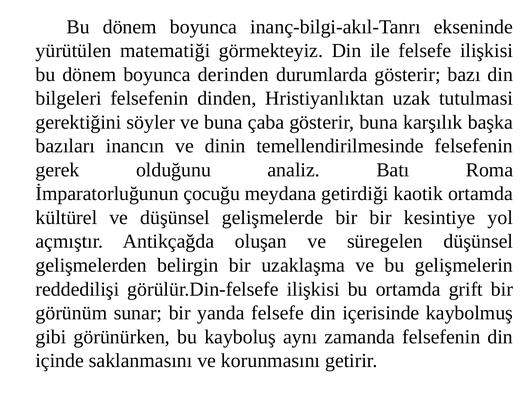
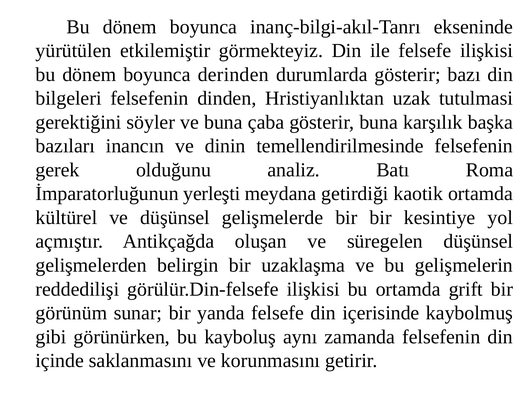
matematiği: matematiği -> etkilemiştir
çocuğu: çocuğu -> yerleşti
